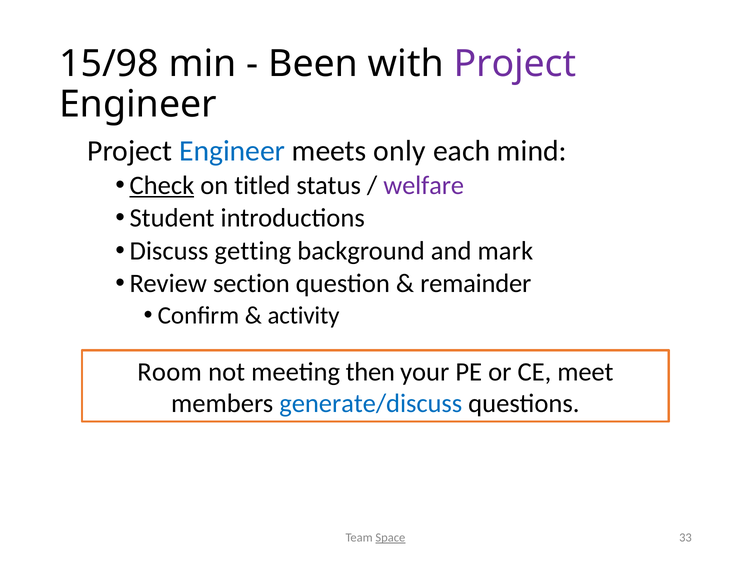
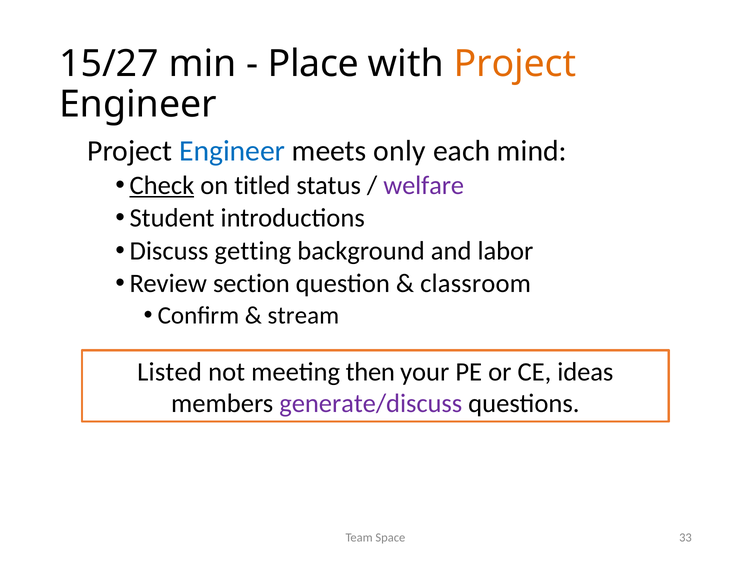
15/98: 15/98 -> 15/27
Been: Been -> Place
Project at (515, 64) colour: purple -> orange
mark: mark -> labor
remainder: remainder -> classroom
activity: activity -> stream
Room: Room -> Listed
meet: meet -> ideas
generate/discuss colour: blue -> purple
Space underline: present -> none
